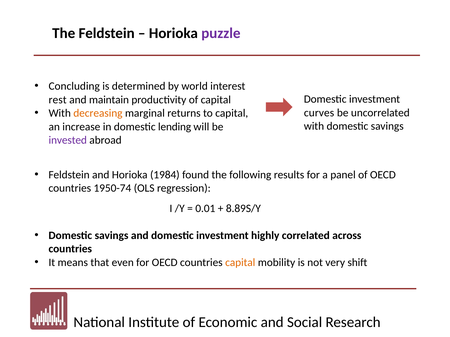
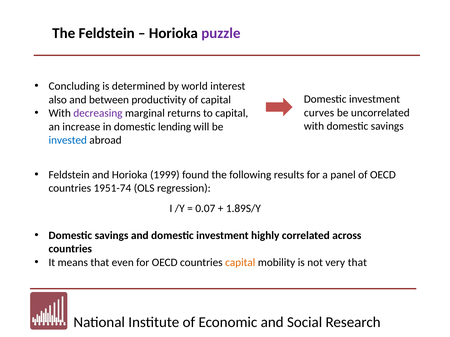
rest: rest -> also
maintain: maintain -> between
decreasing colour: orange -> purple
invested colour: purple -> blue
1984: 1984 -> 1999
1950-74: 1950-74 -> 1951-74
0.01: 0.01 -> 0.07
8.89S/Y: 8.89S/Y -> 1.89S/Y
very shift: shift -> that
